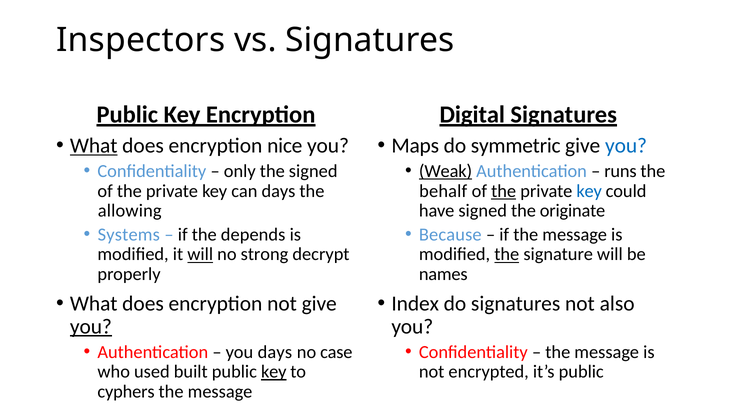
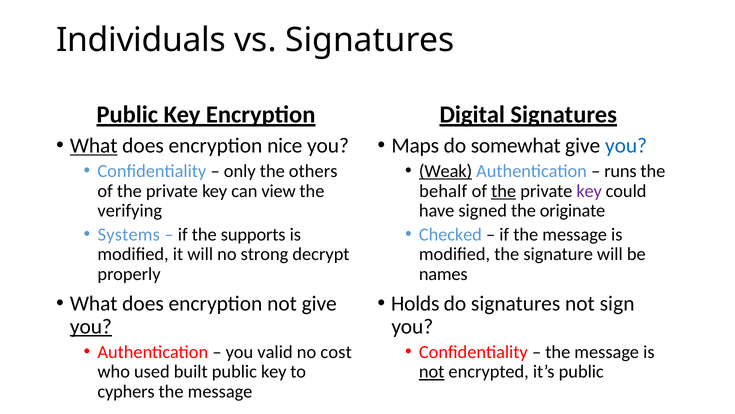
Inspectors: Inspectors -> Individuals
symmetric: symmetric -> somewhat
the signed: signed -> others
can days: days -> view
key at (589, 191) colour: blue -> purple
allowing: allowing -> verifying
depends: depends -> supports
Because: Because -> Checked
will at (200, 254) underline: present -> none
the at (507, 254) underline: present -> none
Index: Index -> Holds
also: also -> sign
you days: days -> valid
case: case -> cost
key at (274, 371) underline: present -> none
not at (432, 371) underline: none -> present
